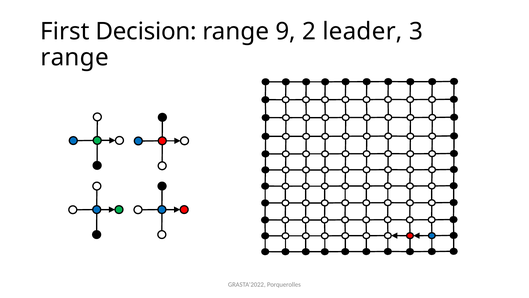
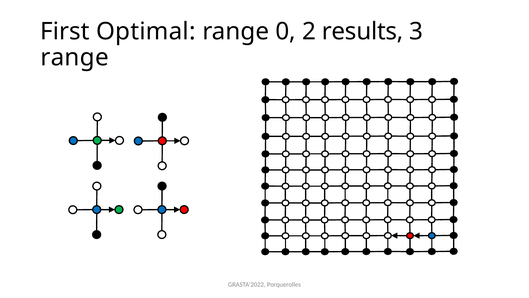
Decision: Decision -> Optimal
9: 9 -> 0
leader: leader -> results
